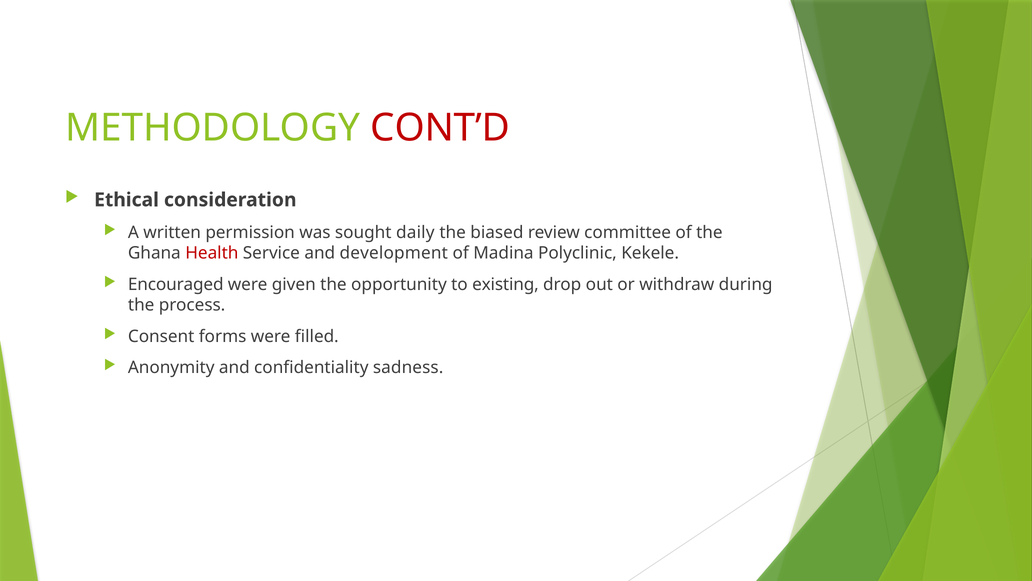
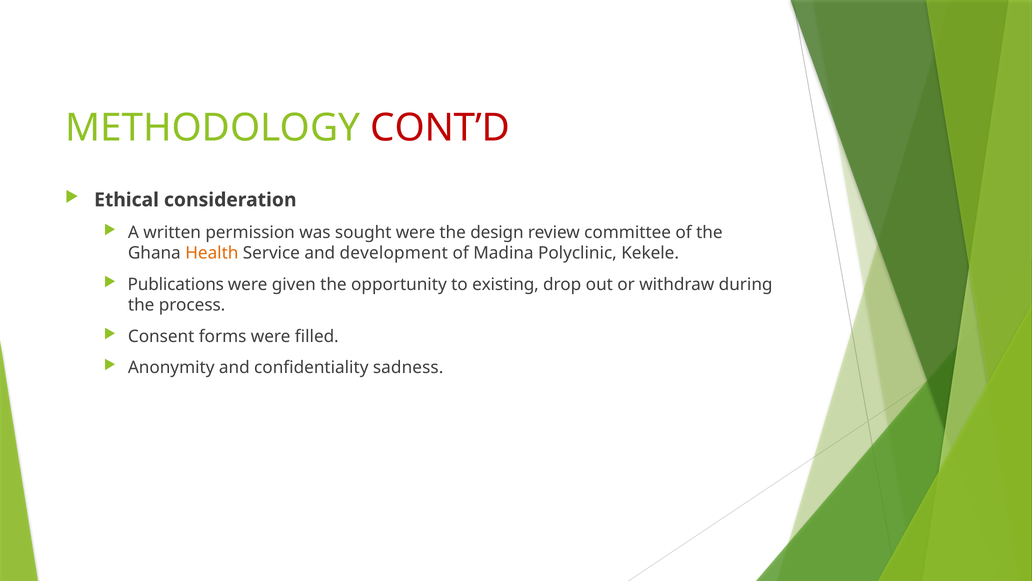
sought daily: daily -> were
biased: biased -> design
Health colour: red -> orange
Encouraged: Encouraged -> Publications
